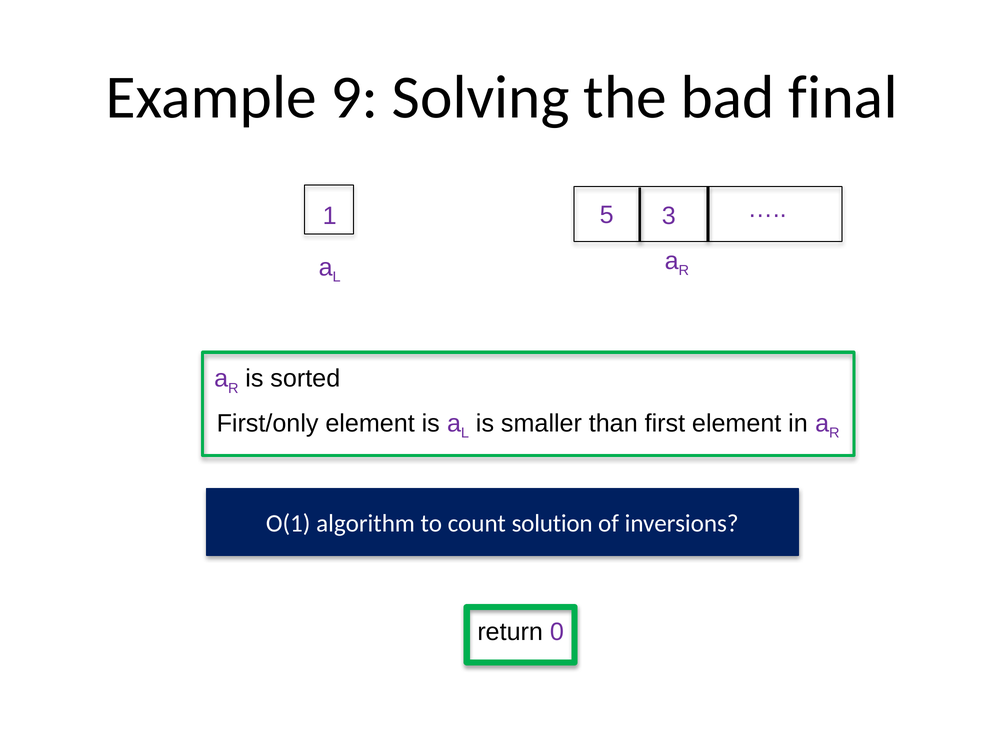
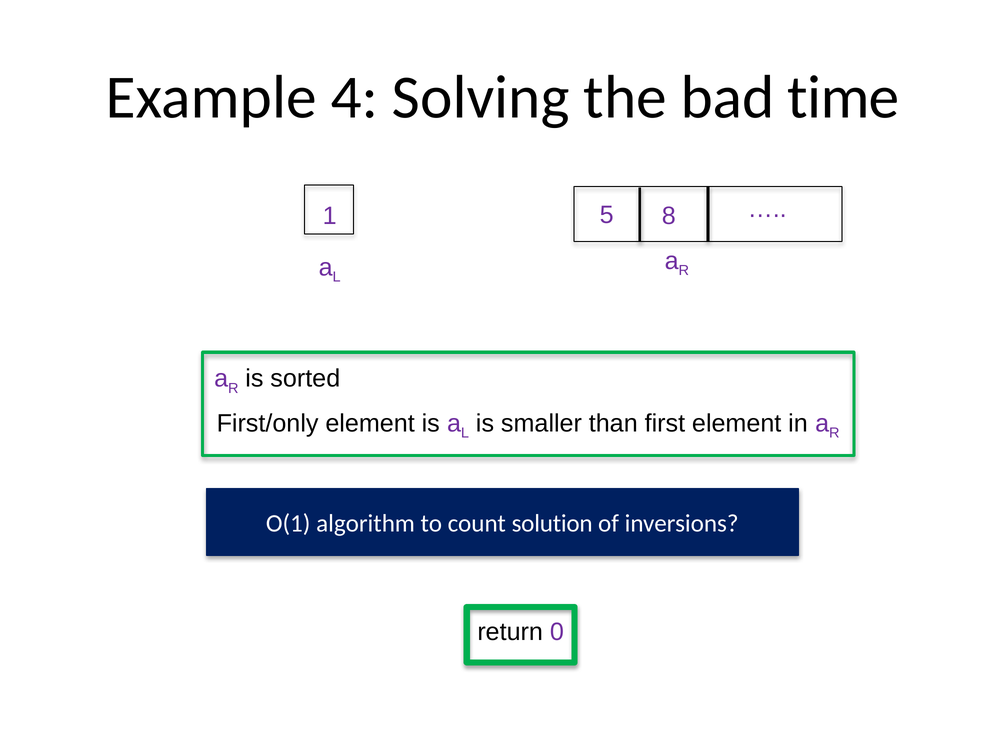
9: 9 -> 4
final: final -> time
3: 3 -> 8
